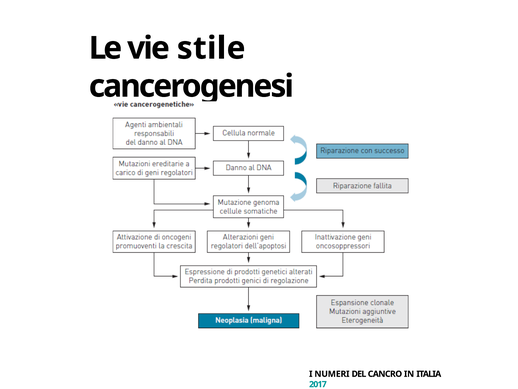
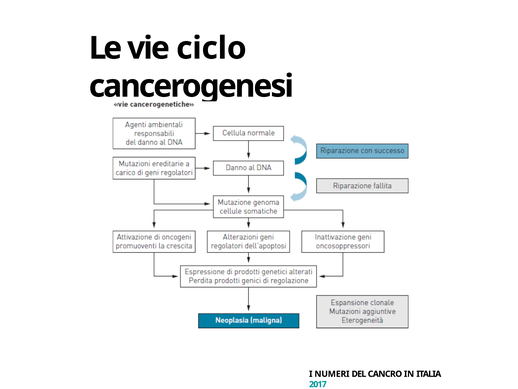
stile: stile -> ciclo
